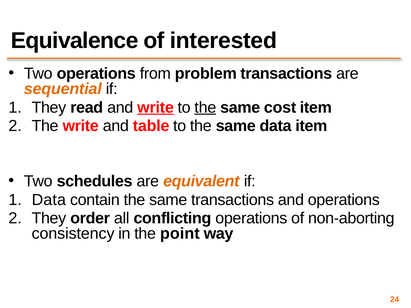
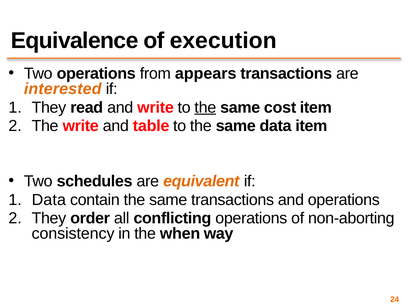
interested: interested -> execution
problem: problem -> appears
sequential: sequential -> interested
write at (156, 107) underline: present -> none
point: point -> when
